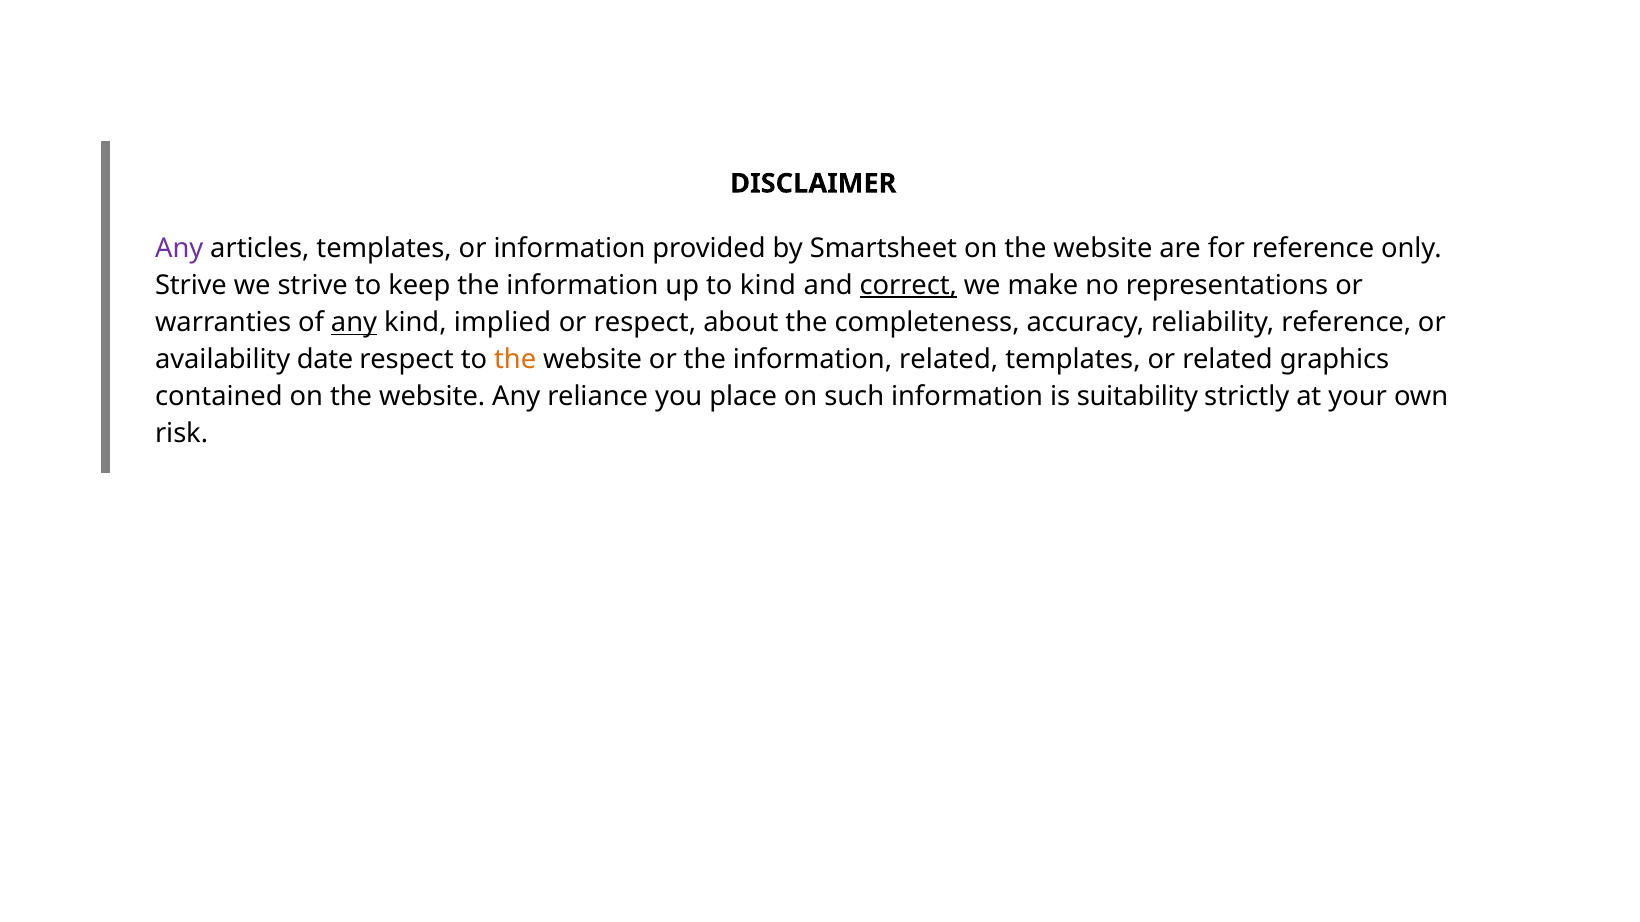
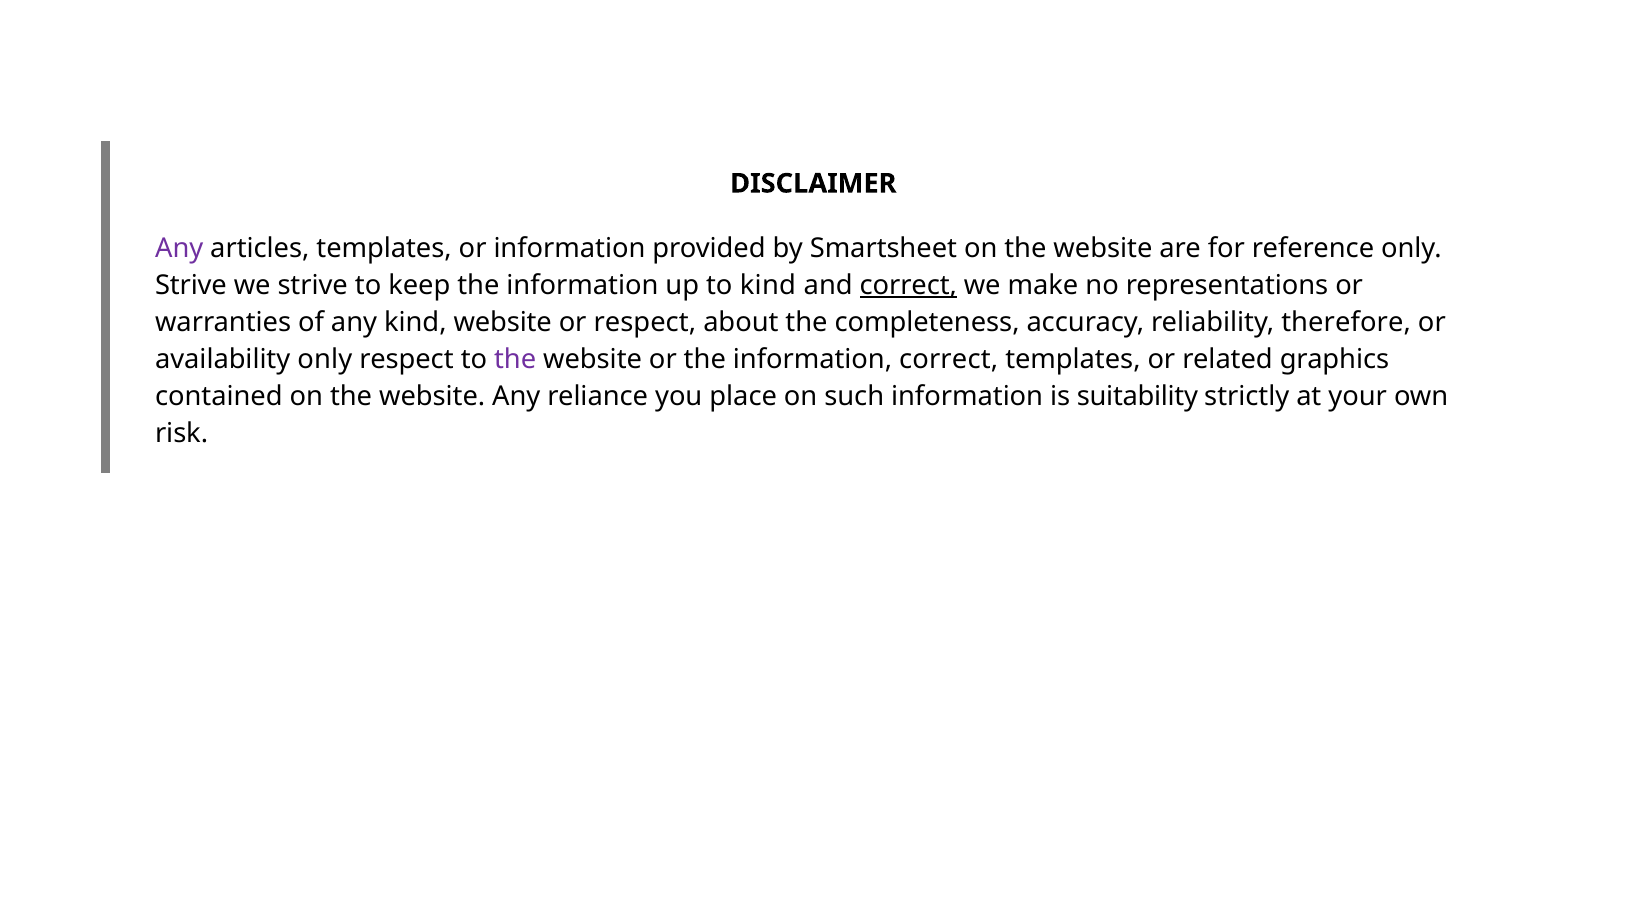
any at (354, 323) underline: present -> none
kind implied: implied -> website
reliability reference: reference -> therefore
availability date: date -> only
the at (515, 360) colour: orange -> purple
information related: related -> correct
